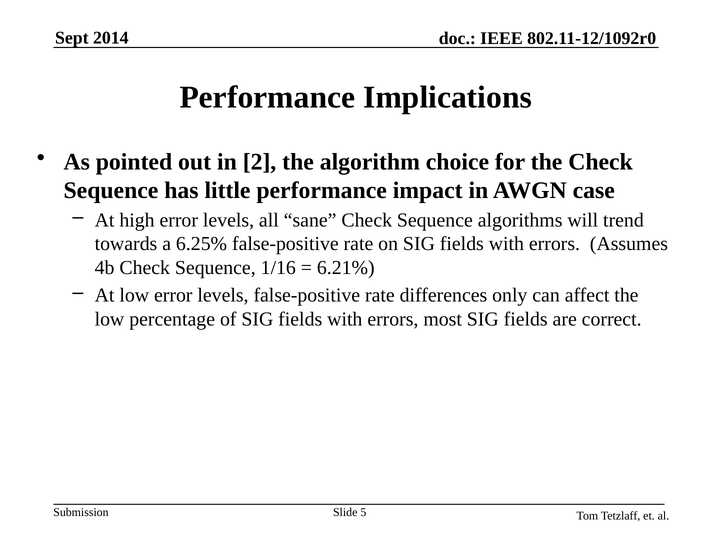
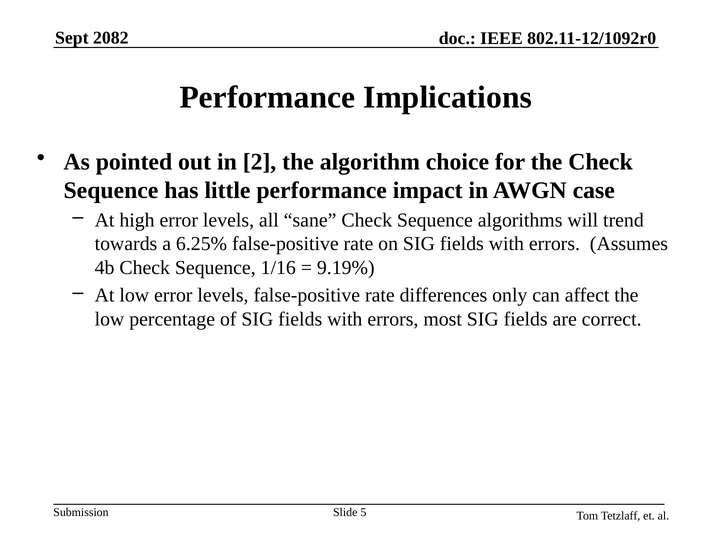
2014: 2014 -> 2082
6.21%: 6.21% -> 9.19%
